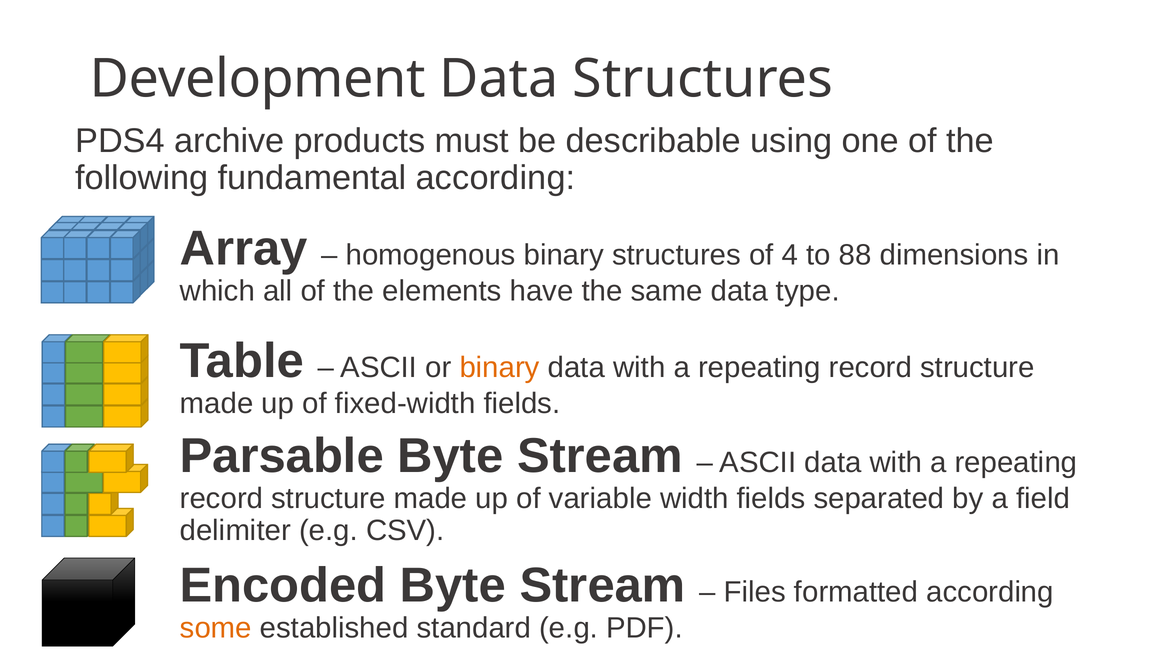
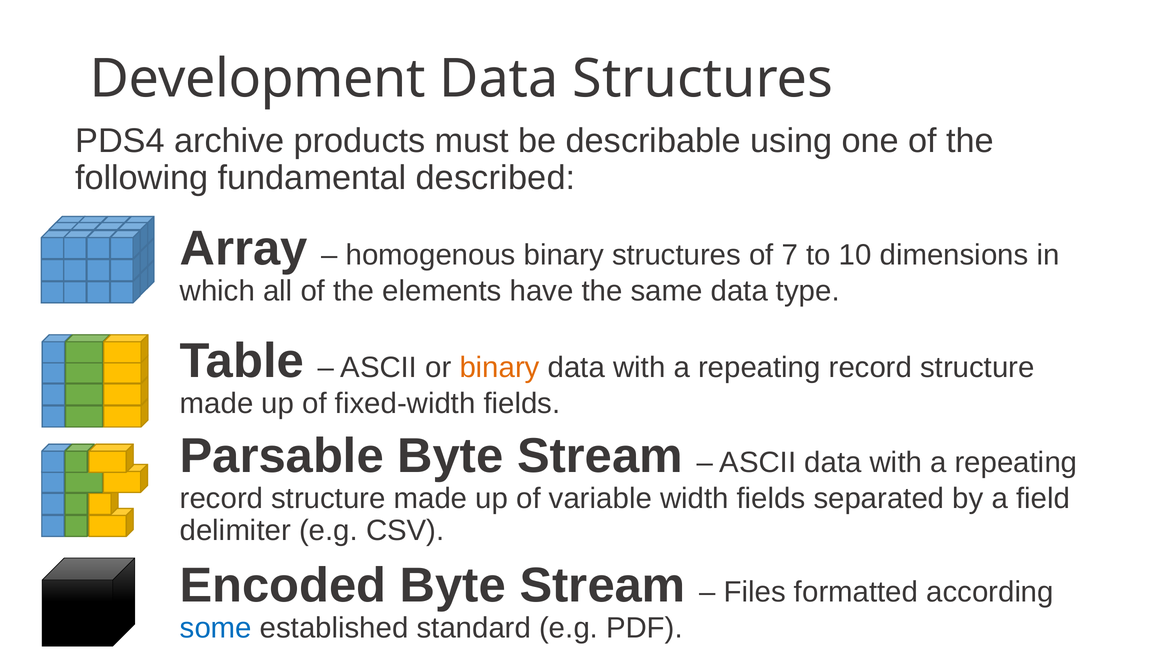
fundamental according: according -> described
4: 4 -> 7
88: 88 -> 10
some colour: orange -> blue
